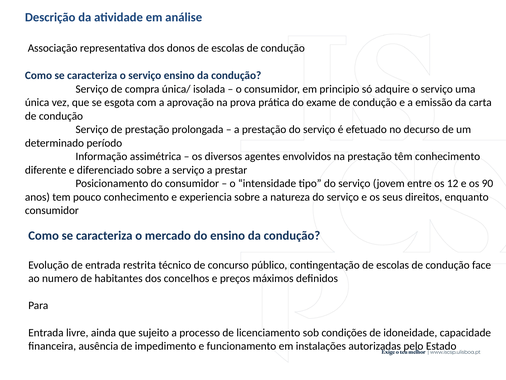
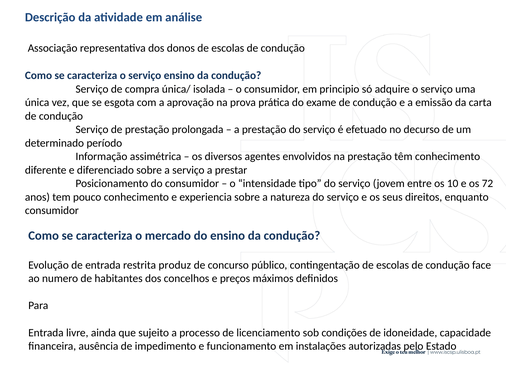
12: 12 -> 10
90: 90 -> 72
técnico: técnico -> produz
